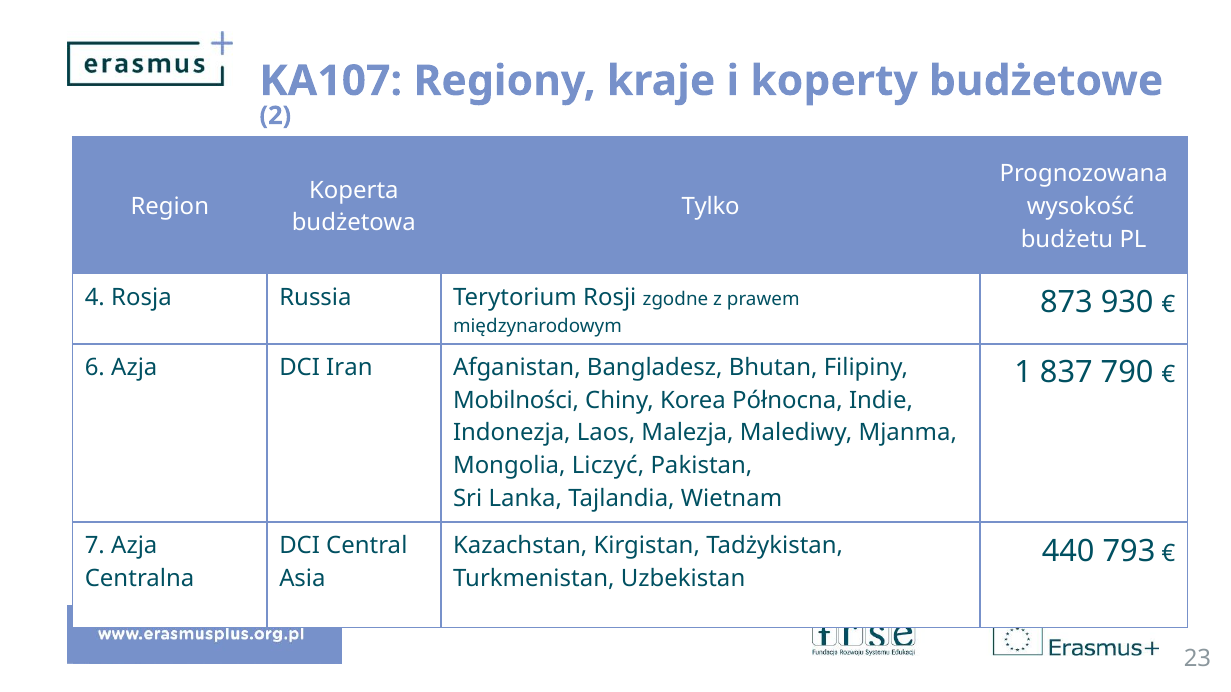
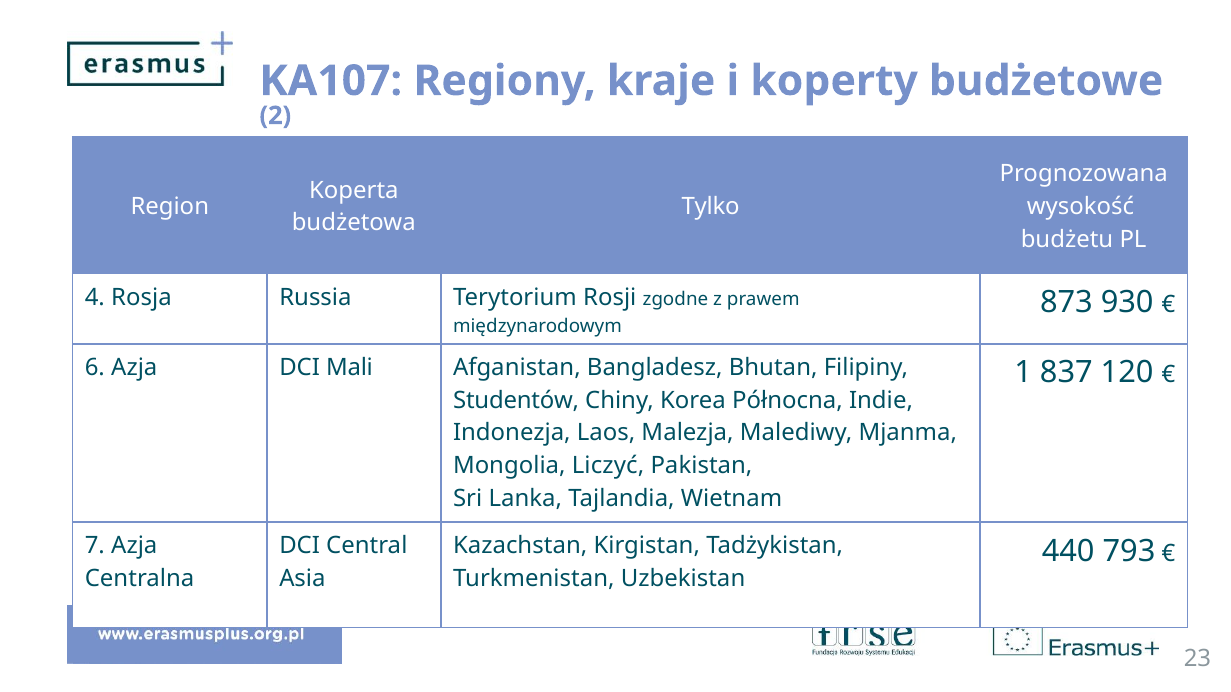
Iran: Iran -> Mali
790: 790 -> 120
Mobilności: Mobilności -> Studentów
